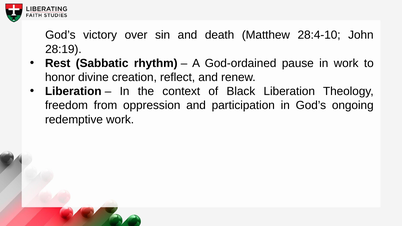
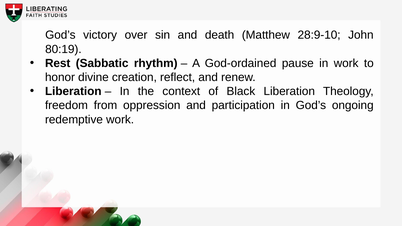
28:4-10: 28:4-10 -> 28:9-10
28:19: 28:19 -> 80:19
